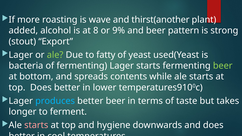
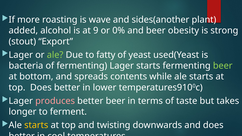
thirst(another: thirst(another -> sides(another
8: 8 -> 9
9%: 9% -> 0%
pattern: pattern -> obesity
produces colour: light blue -> pink
starts at (36, 125) colour: pink -> yellow
hygiene: hygiene -> twisting
